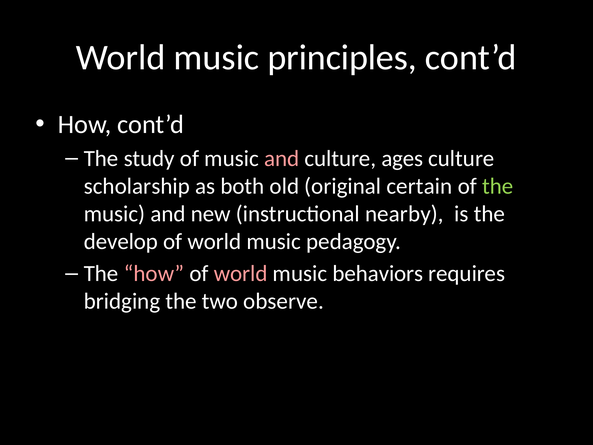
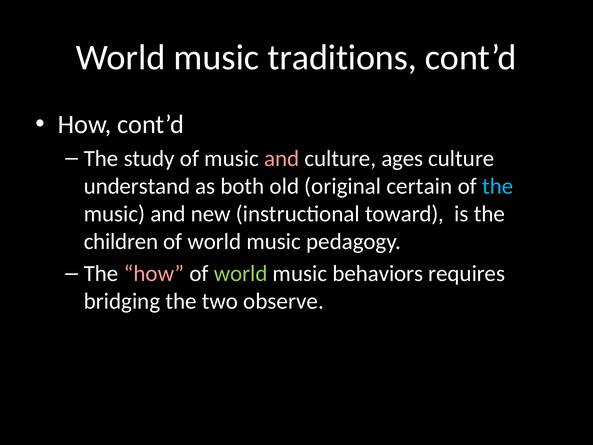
principles: principles -> traditions
scholarship: scholarship -> understand
the at (498, 186) colour: light green -> light blue
nearby: nearby -> toward
develop: develop -> children
world at (241, 274) colour: pink -> light green
